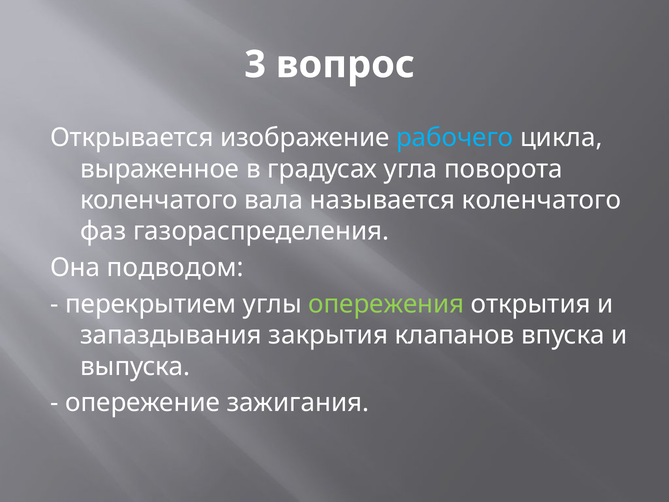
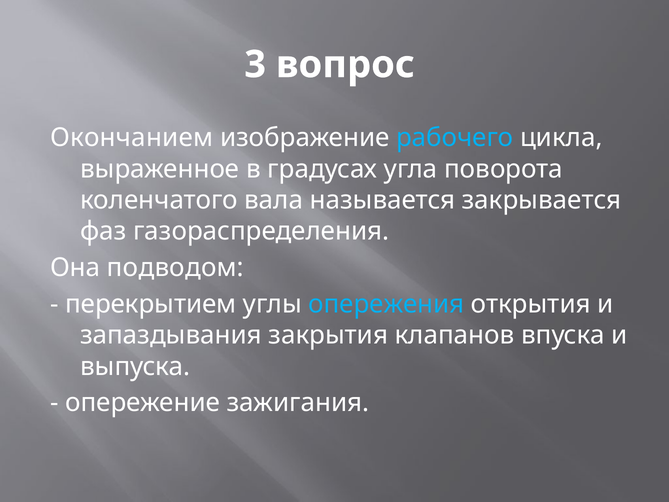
Открывается: Открывается -> Окончанием
называется коленчатого: коленчатого -> закрывается
опережения colour: light green -> light blue
